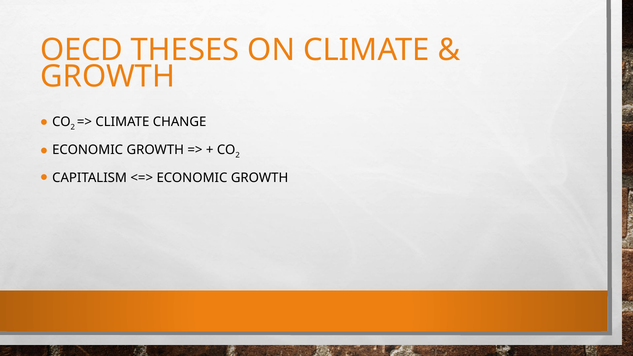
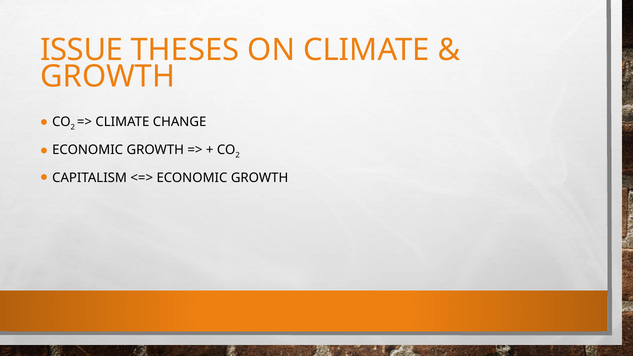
OECD: OECD -> ISSUE
